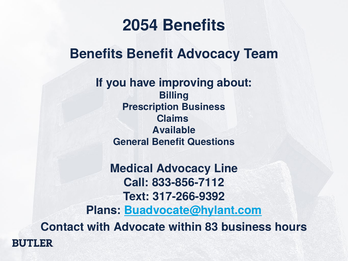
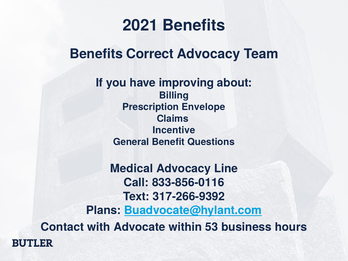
2054: 2054 -> 2021
Benefits Benefit: Benefit -> Correct
Prescription Business: Business -> Envelope
Available: Available -> Incentive
833-856-7112: 833-856-7112 -> 833-856-0116
83: 83 -> 53
